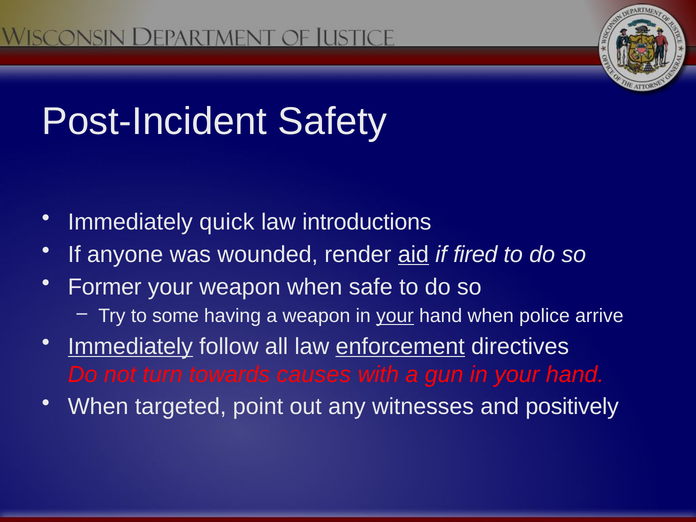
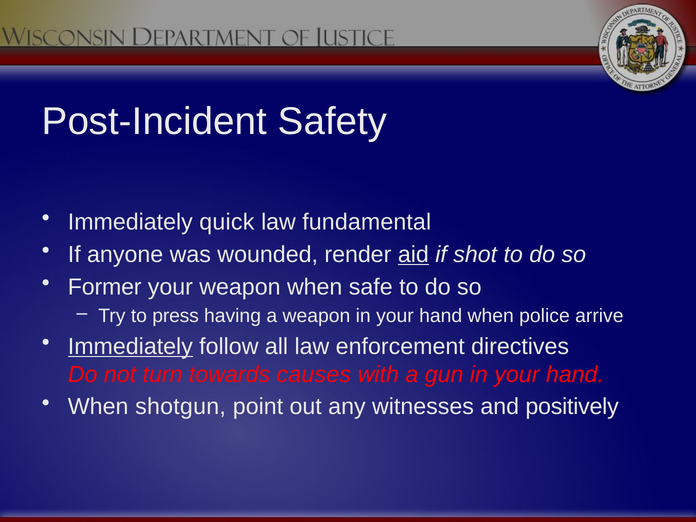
introductions: introductions -> fundamental
fired: fired -> shot
some: some -> press
your at (395, 316) underline: present -> none
enforcement underline: present -> none
targeted: targeted -> shotgun
